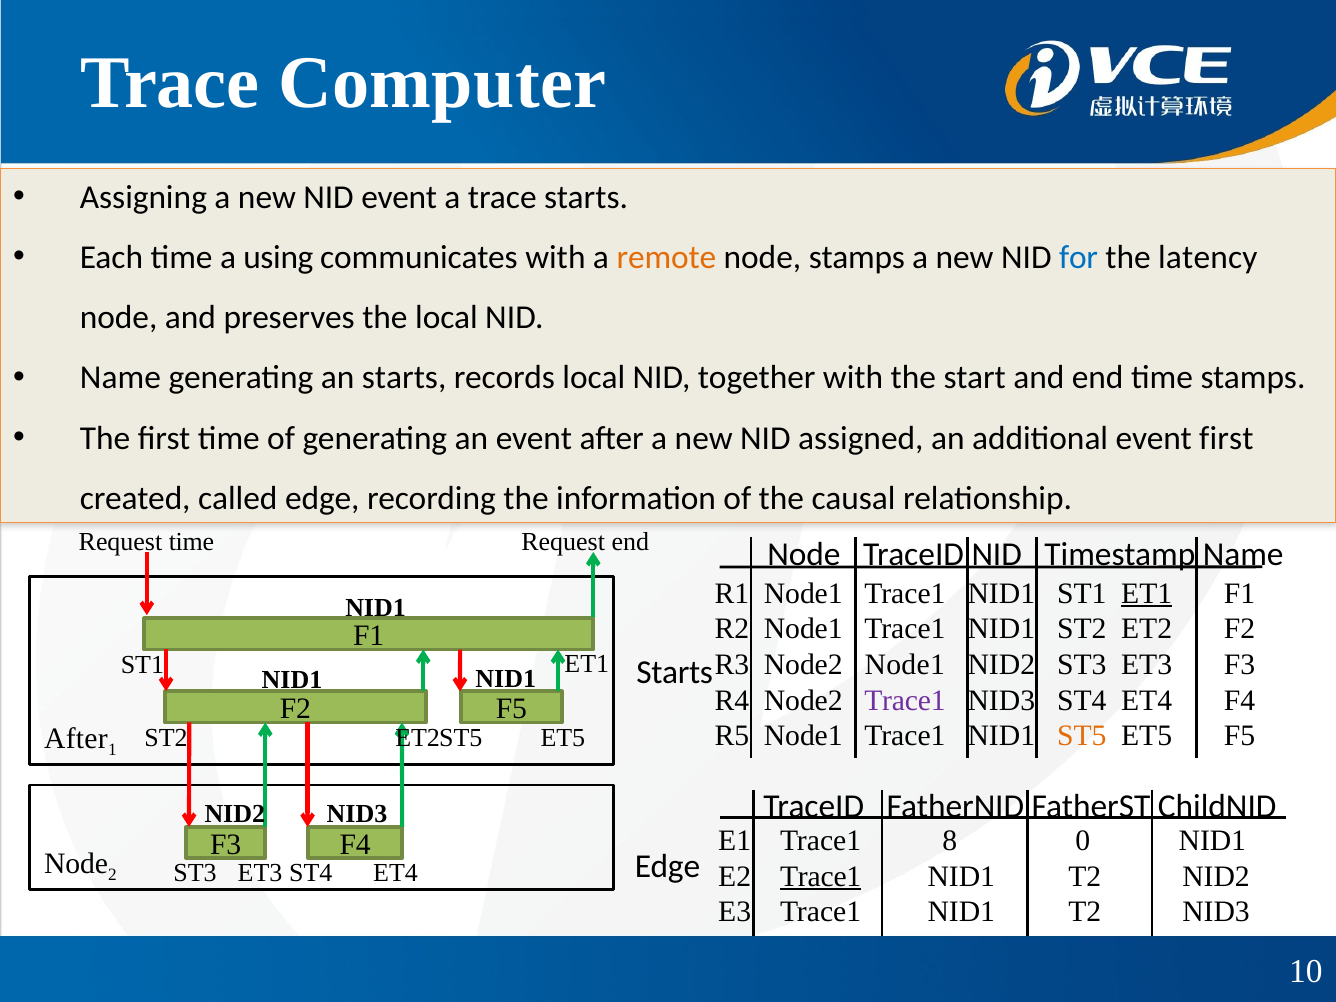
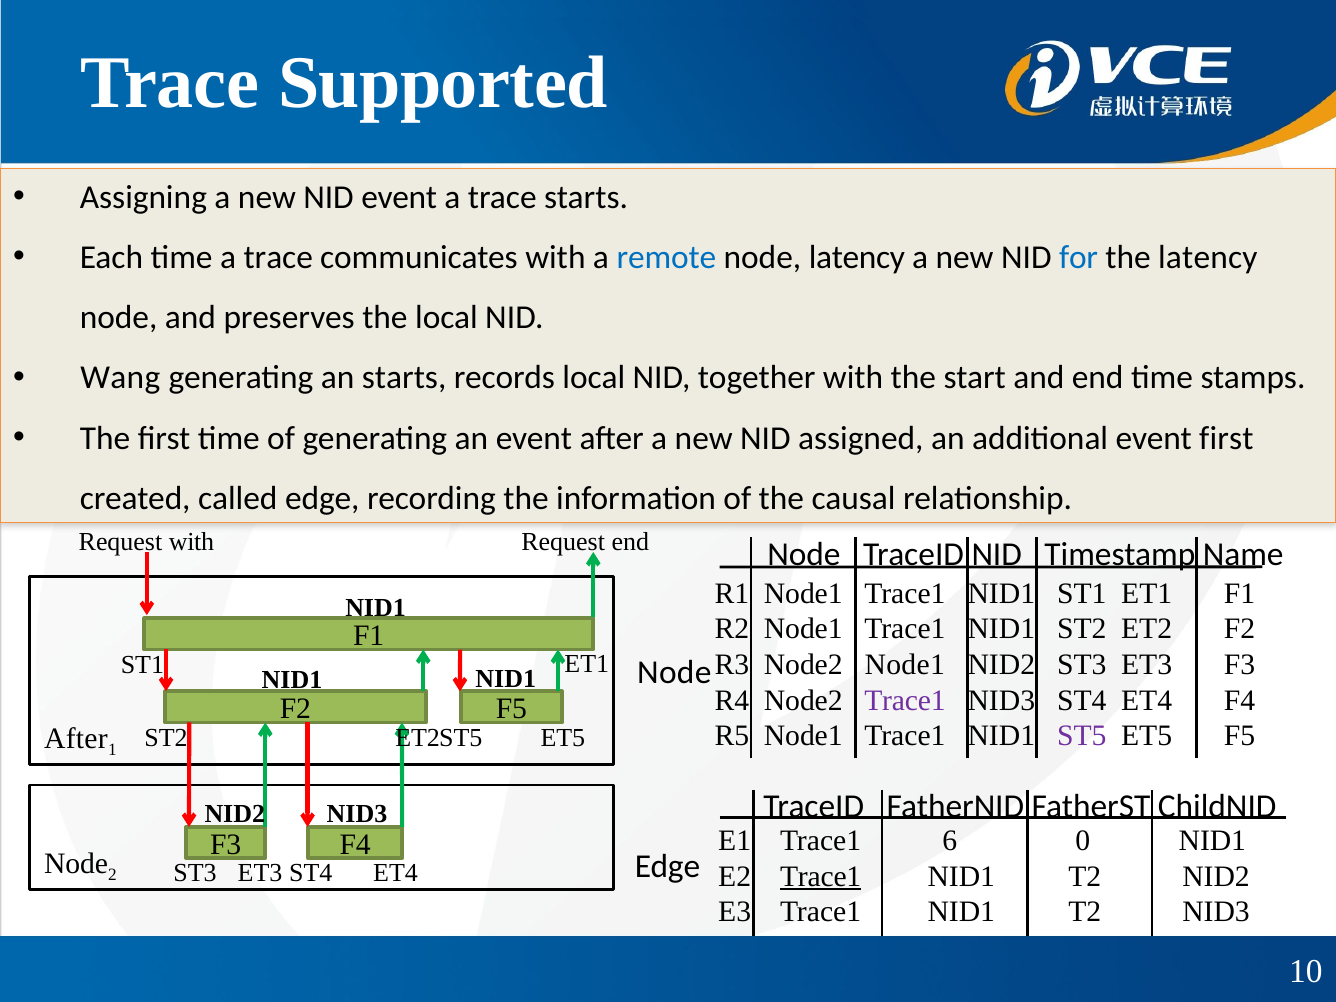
Computer: Computer -> Supported
time a using: using -> trace
remote colour: orange -> blue
node stamps: stamps -> latency
Name at (120, 378): Name -> Wang
Request time: time -> with
ET1 at (1147, 594) underline: present -> none
Starts at (675, 672): Starts -> Node
ST5 at (1082, 736) colour: orange -> purple
8: 8 -> 6
